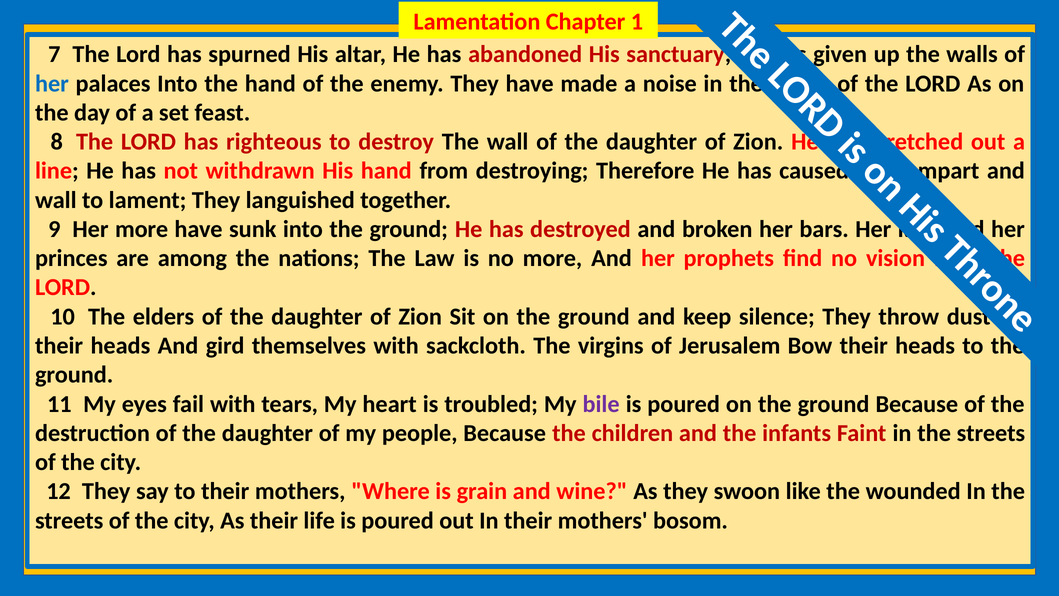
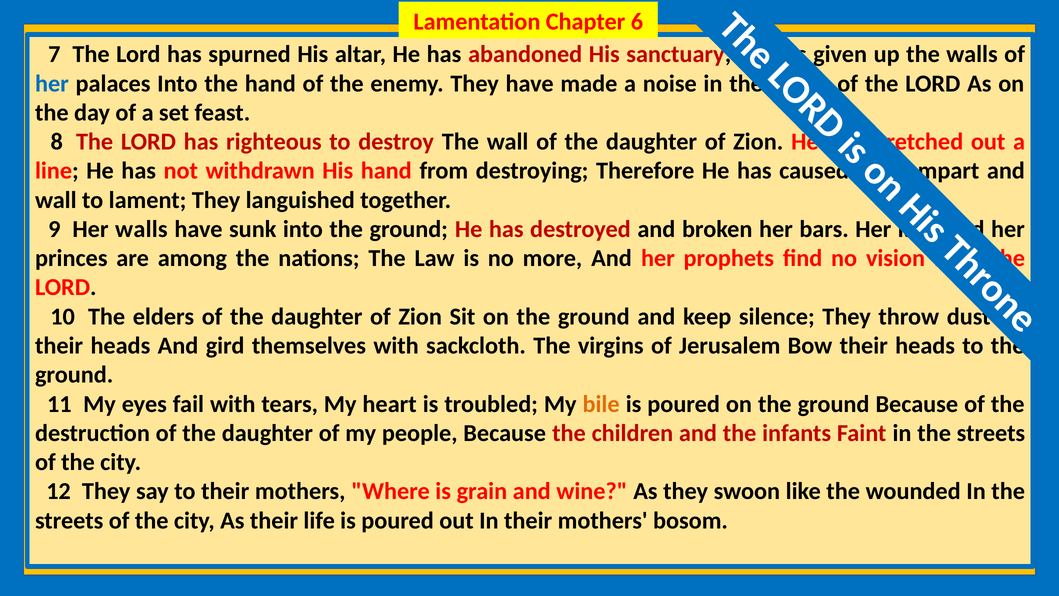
1: 1 -> 6
Her more: more -> walls
bile colour: purple -> orange
